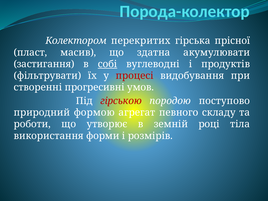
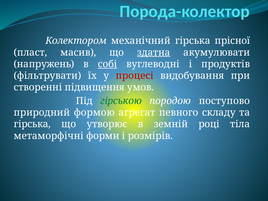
перекритих: перекритих -> механічний
здатна underline: none -> present
застигання: застигання -> напружень
прогресивні: прогресивні -> підвищення
гірською colour: red -> green
роботи at (32, 124): роботи -> гірська
використання: використання -> метаморфічні
